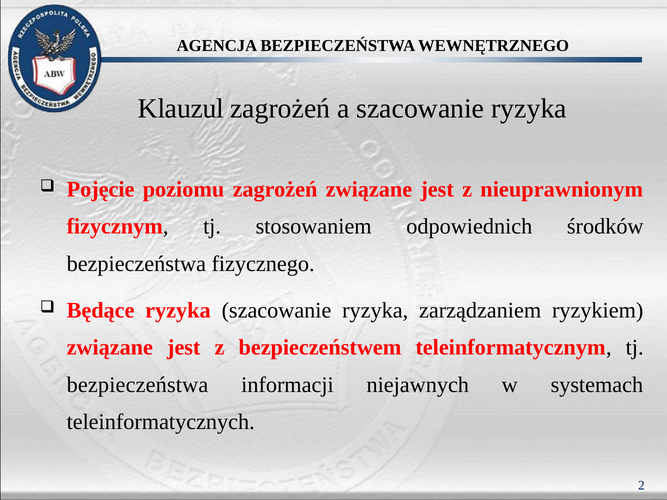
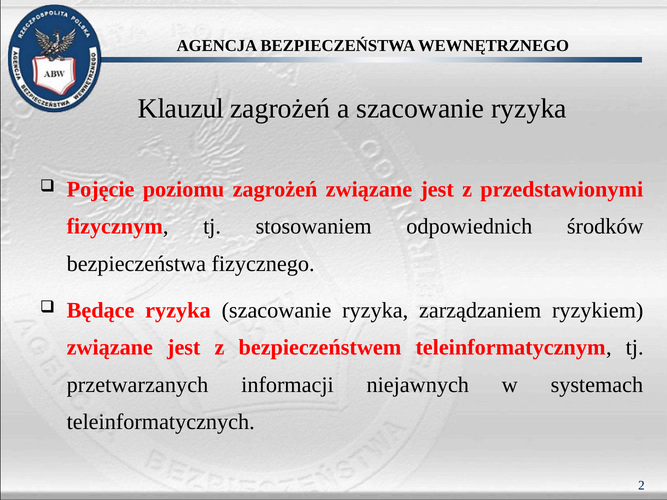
nieuprawnionym: nieuprawnionym -> przedstawionymi
bezpieczeństwa at (137, 385): bezpieczeństwa -> przetwarzanych
